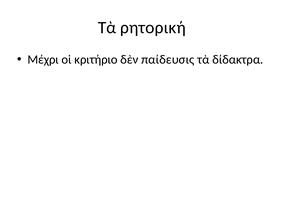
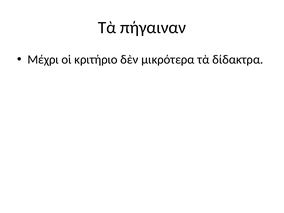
ρητορική: ρητορική -> πήγαιναν
παίδευσις: παίδευσις -> μικρότερα
